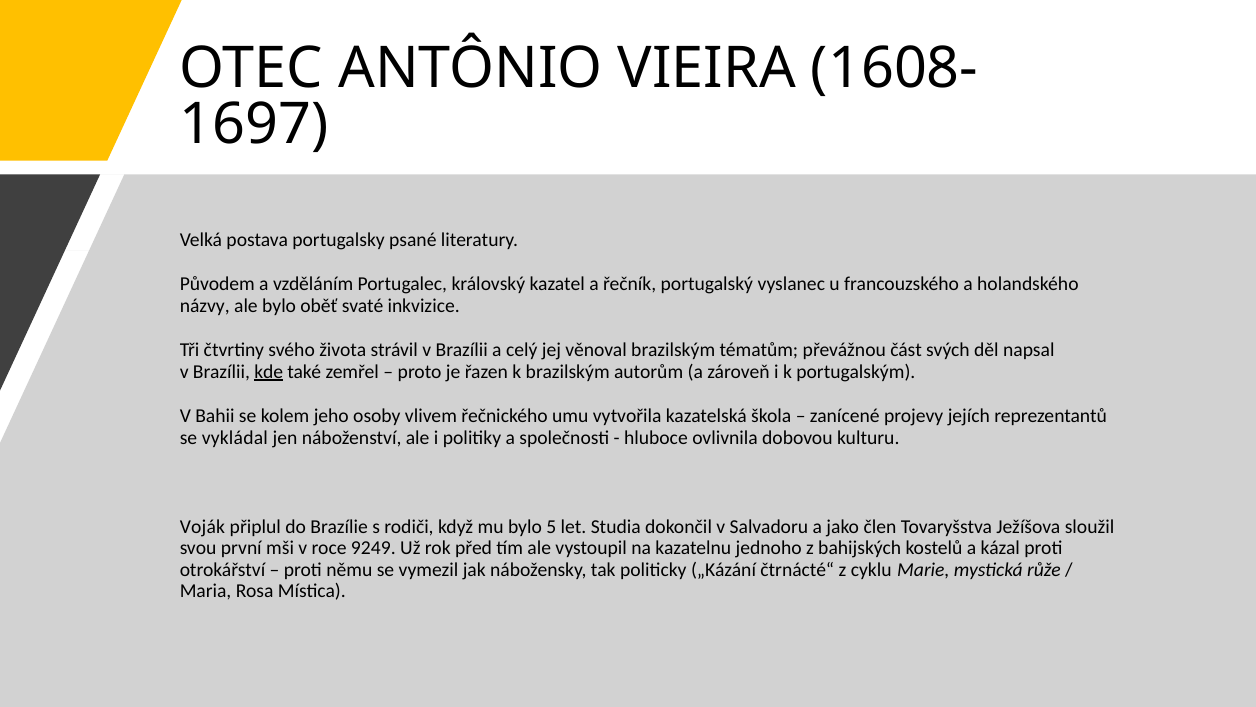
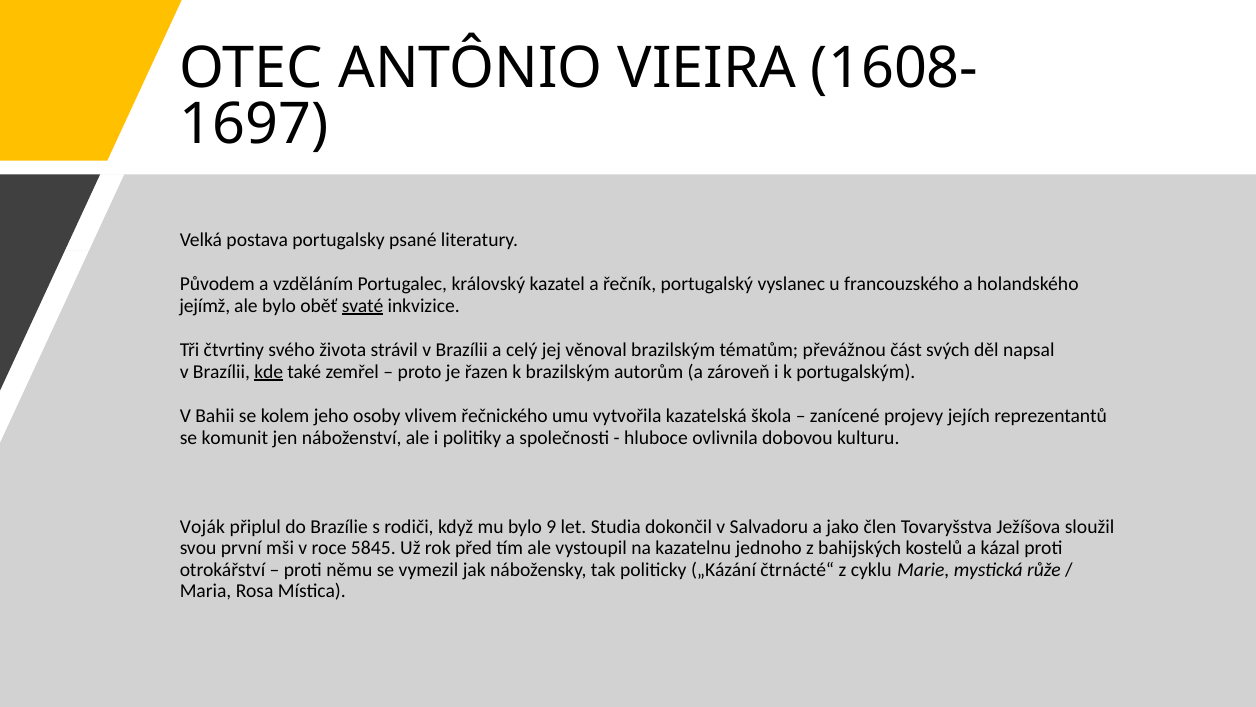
názvy: názvy -> jejímž
svaté underline: none -> present
vykládal: vykládal -> komunit
5: 5 -> 9
9249: 9249 -> 5845
